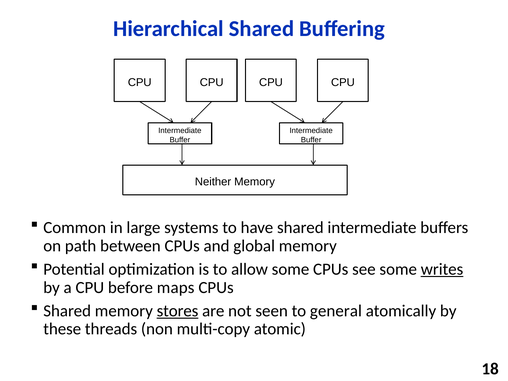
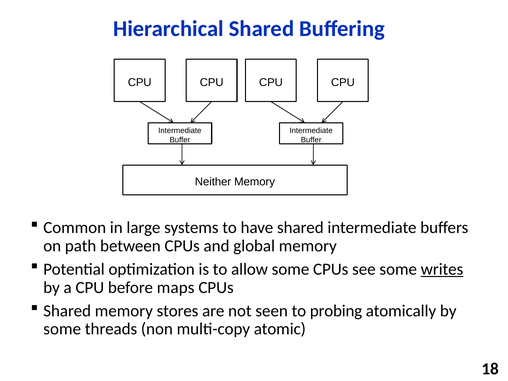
stores underline: present -> none
general: general -> probing
these at (62, 329): these -> some
